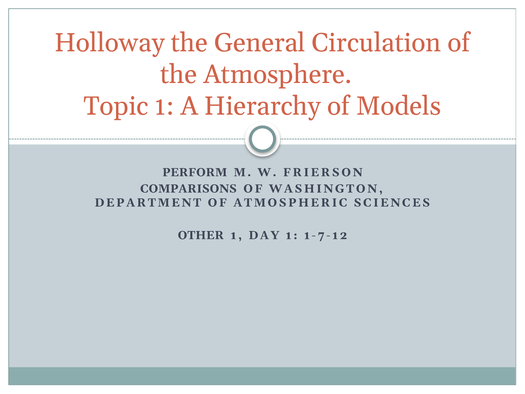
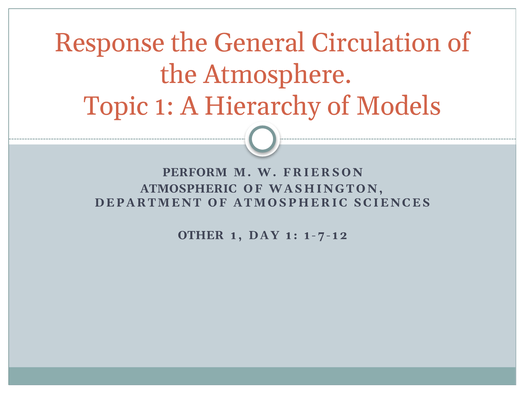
Holloway: Holloway -> Response
COMPARISONS at (188, 189): COMPARISONS -> ATMOSPHERIC
